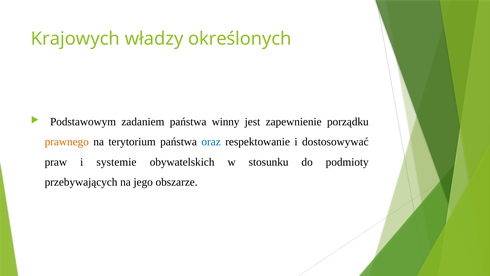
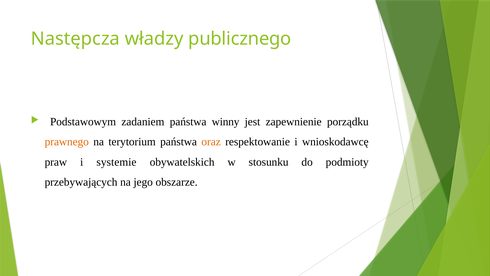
Krajowych: Krajowych -> Następcza
określonych: określonych -> publicznego
oraz colour: blue -> orange
dostosowywać: dostosowywać -> wnioskodawcę
